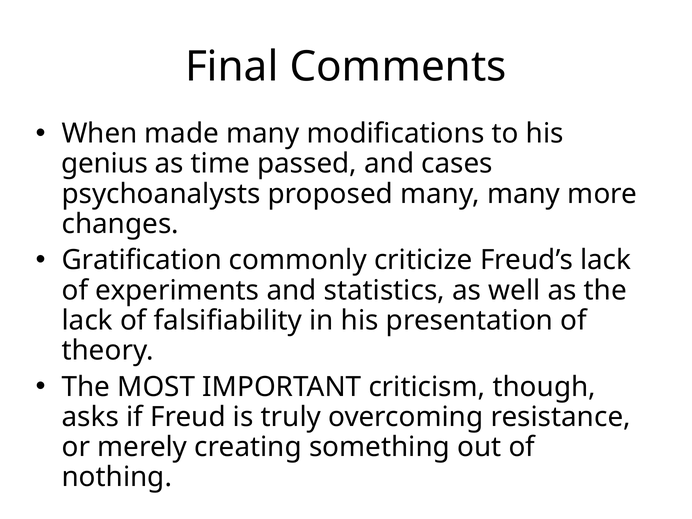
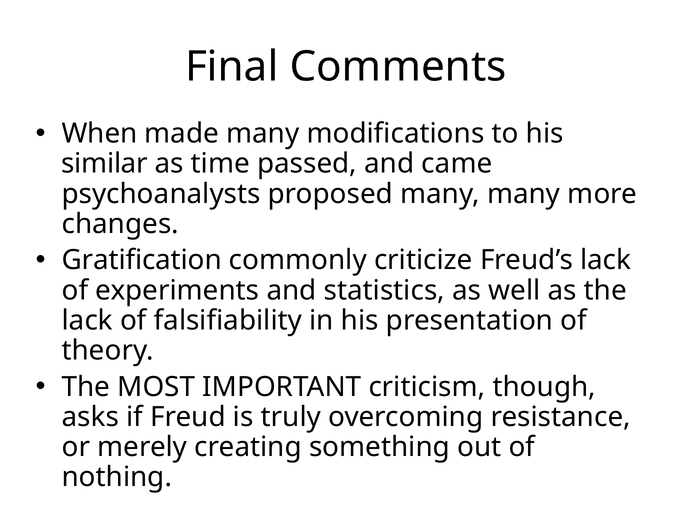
genius: genius -> similar
cases: cases -> came
